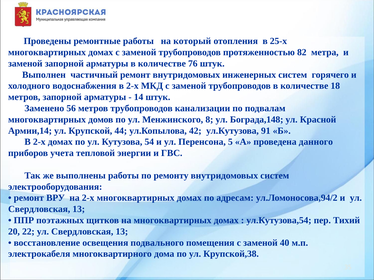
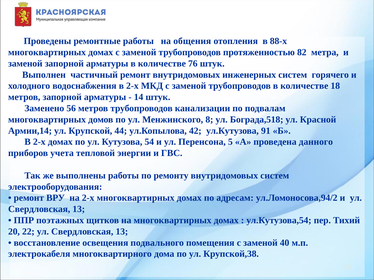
который: который -> общения
25-х: 25-х -> 88-х
Бограда,148: Бограда,148 -> Бограда,518
